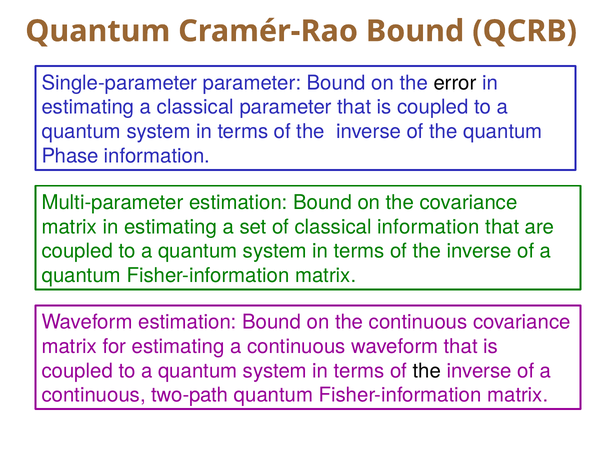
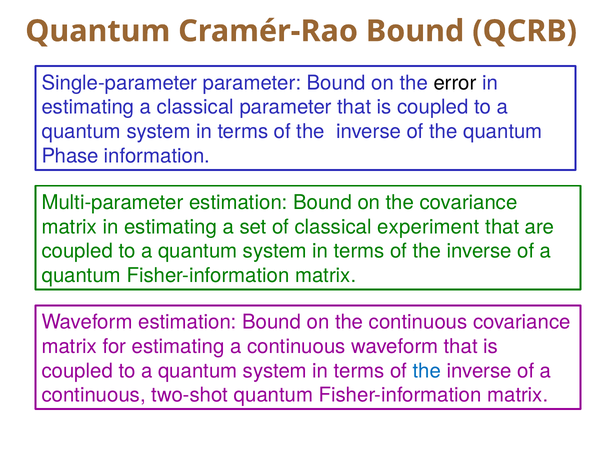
classical information: information -> experiment
the at (427, 371) colour: black -> blue
two-path: two-path -> two-shot
